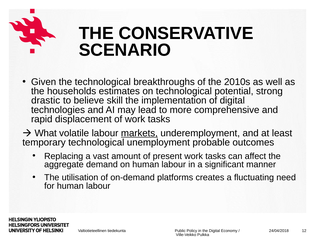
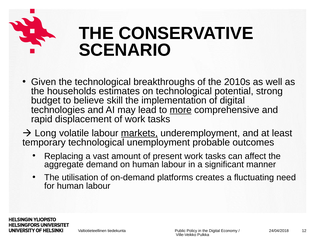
drastic: drastic -> budget
more underline: none -> present
What: What -> Long
